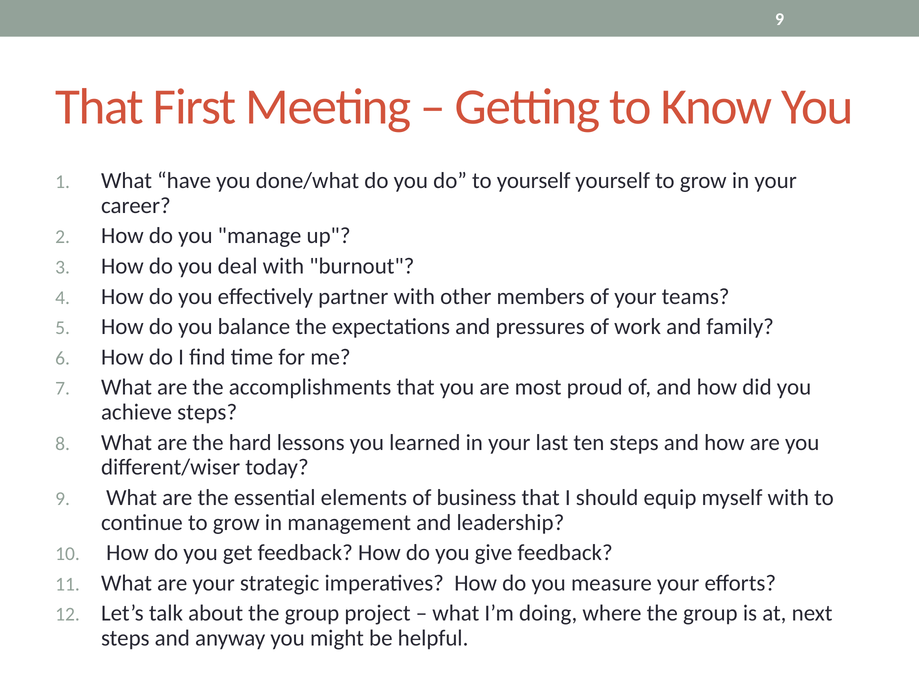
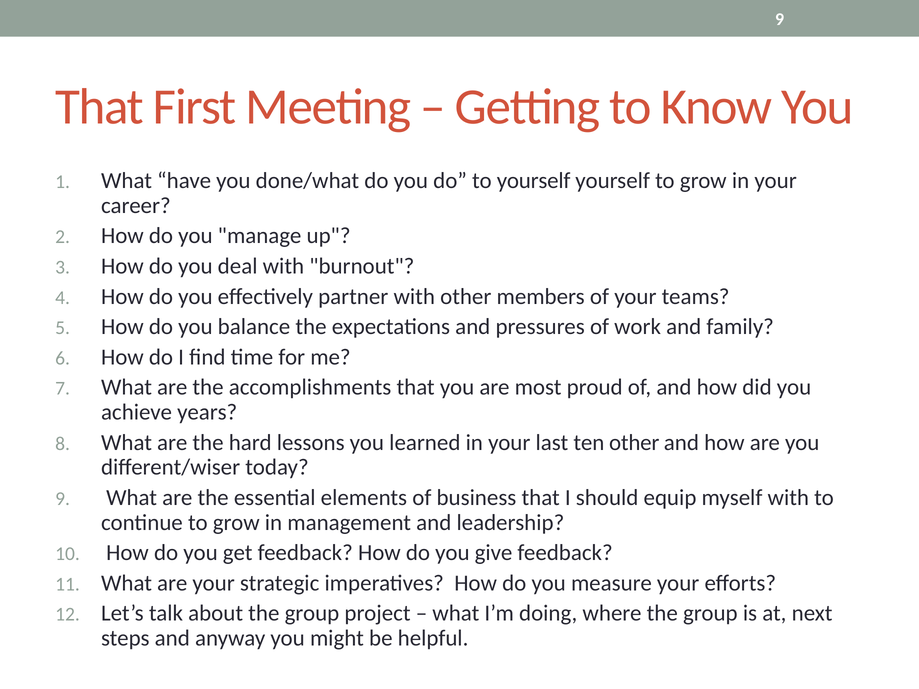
achieve steps: steps -> years
ten steps: steps -> other
